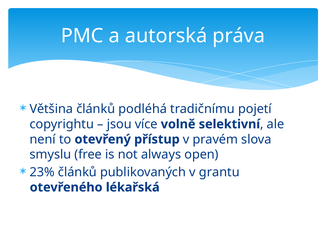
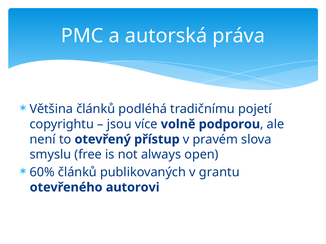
selektivní: selektivní -> podporou
23%: 23% -> 60%
lékařská: lékařská -> autorovi
